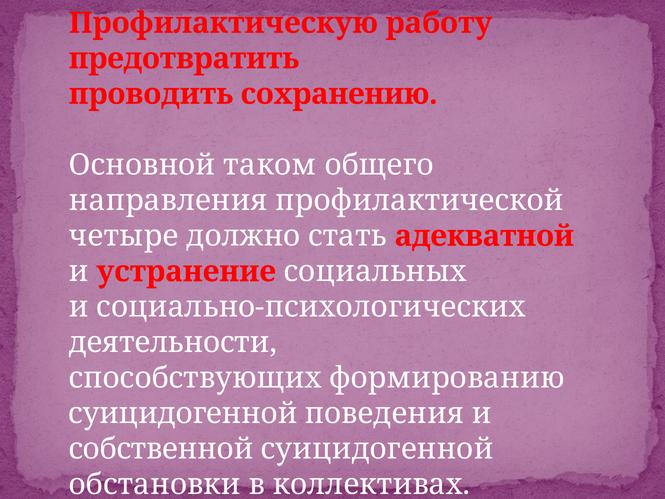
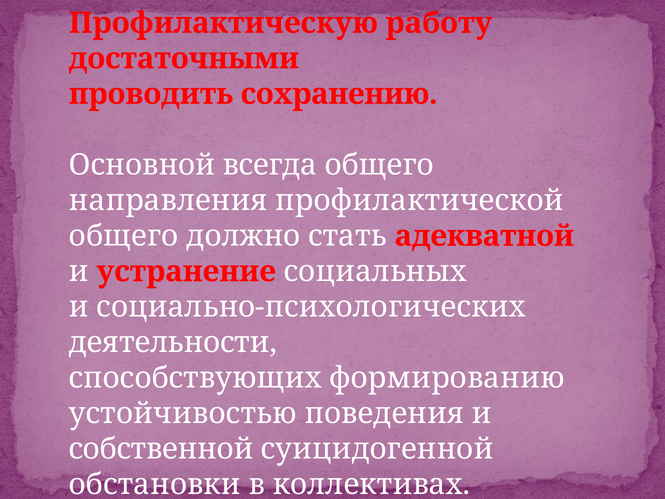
предотвратить: предотвратить -> достаточными
таком: таком -> всегда
четыре at (124, 236): четыре -> общего
суицидогенной at (183, 413): суицидогенной -> устойчивостью
